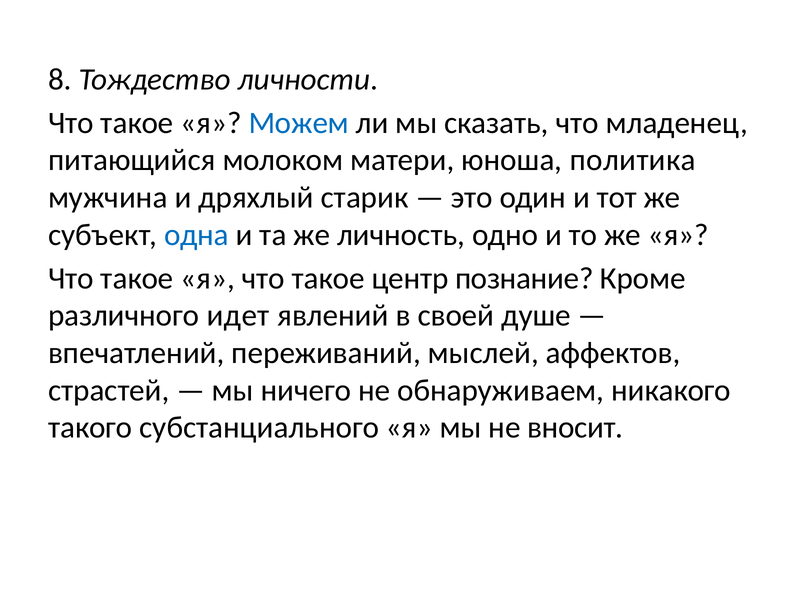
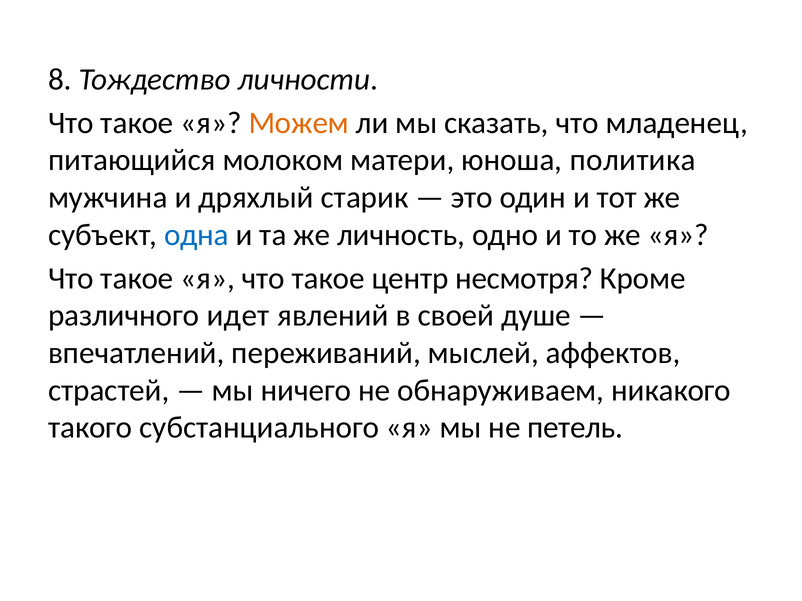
Можем colour: blue -> orange
познание: познание -> несмотря
вносит: вносит -> петель
